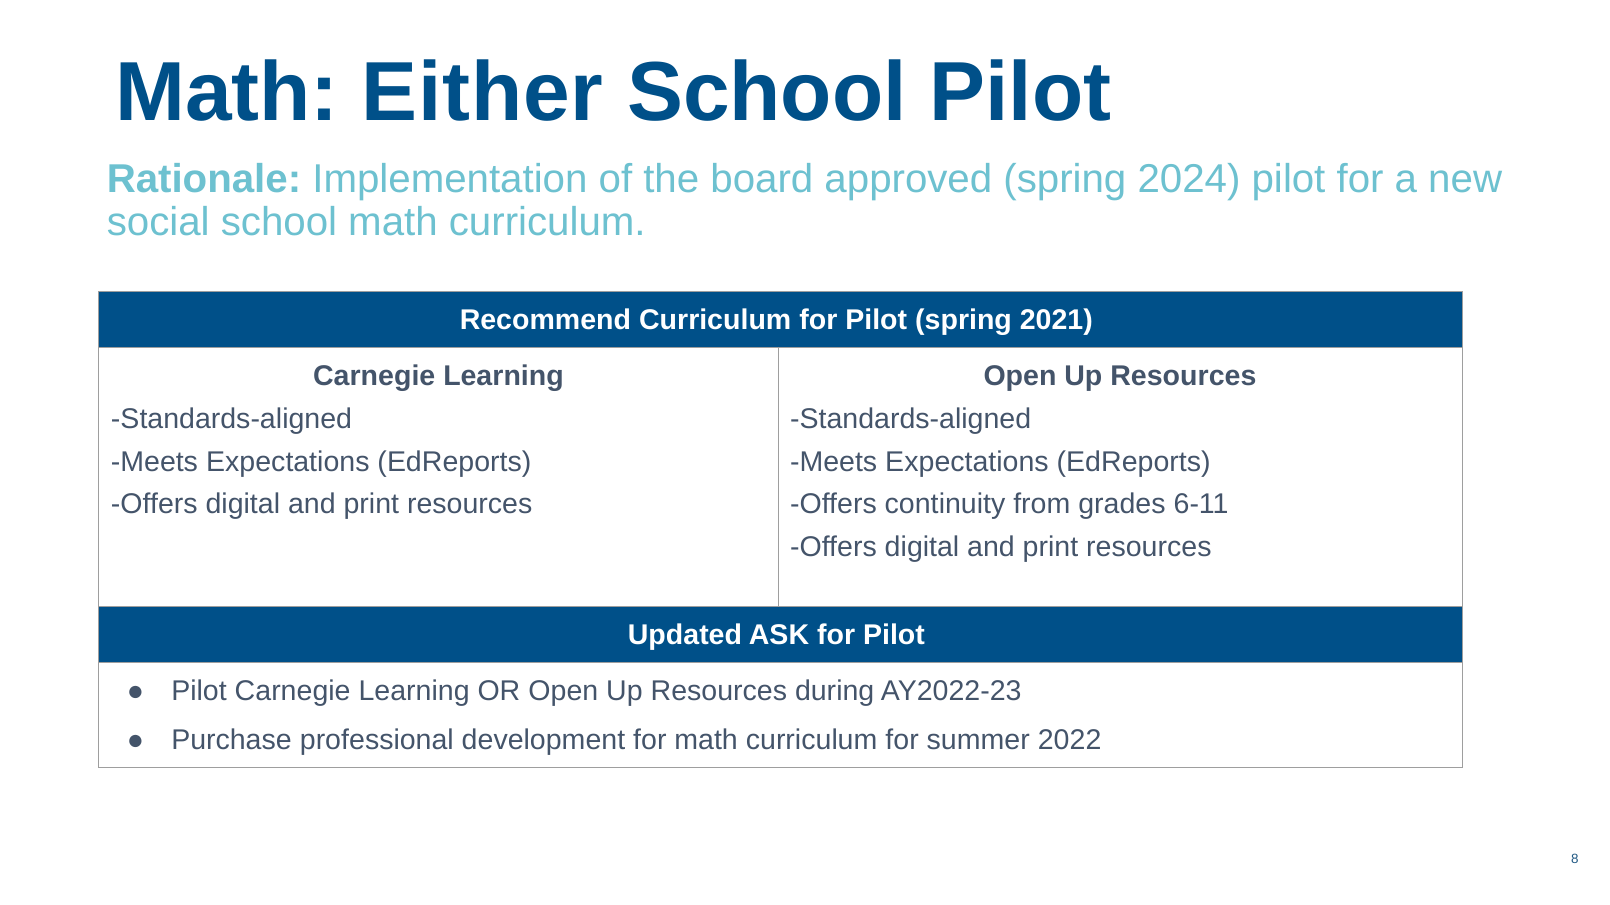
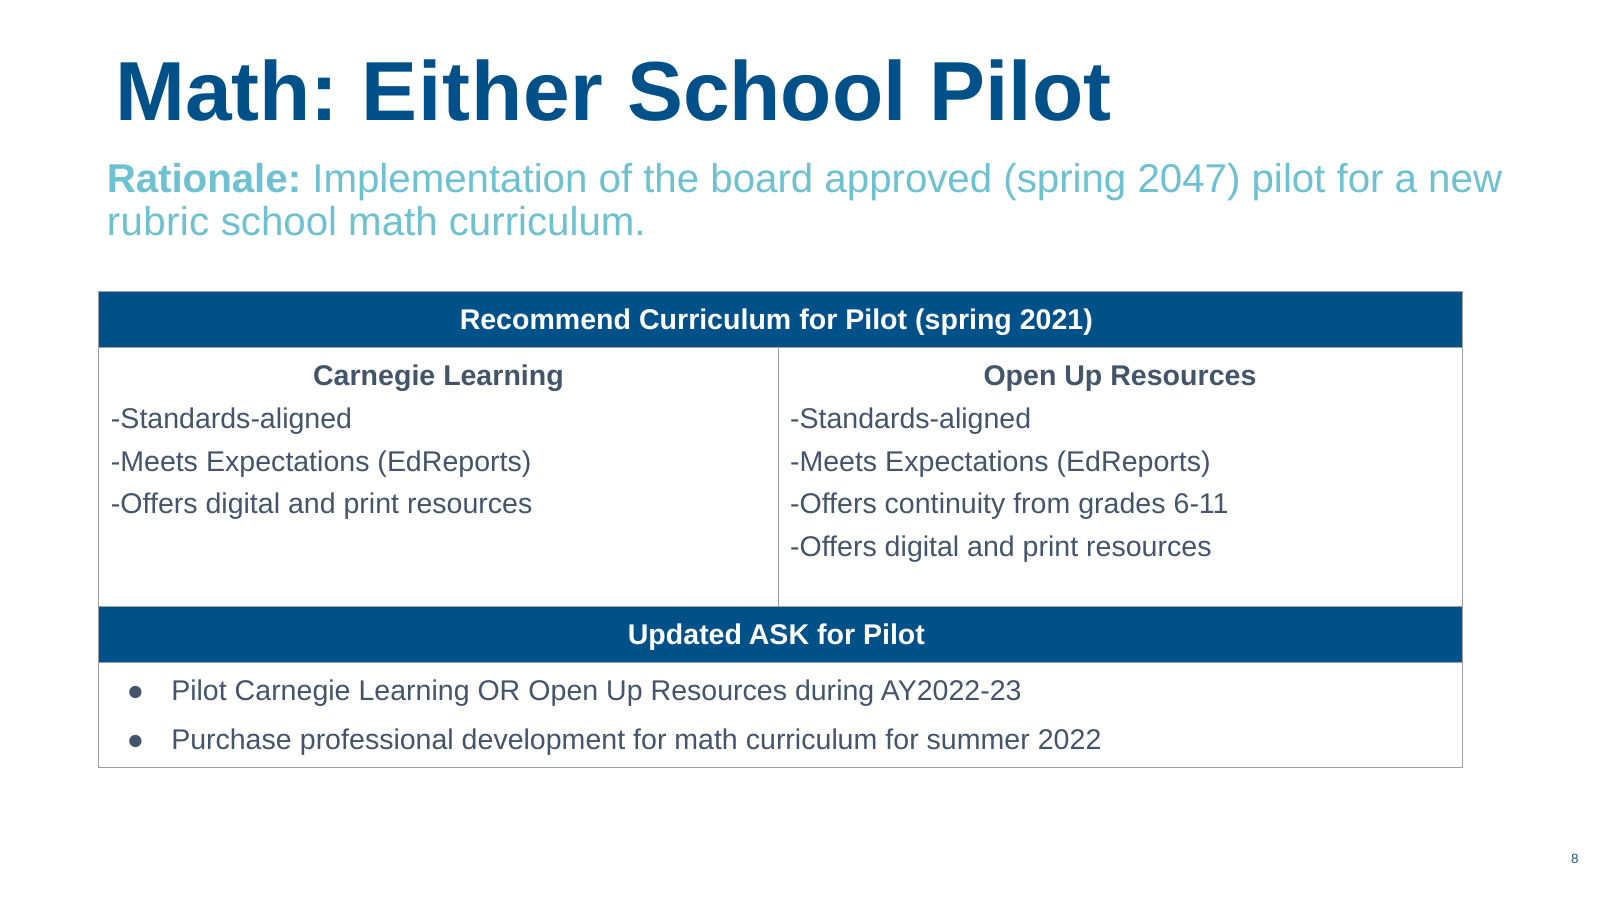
2024: 2024 -> 2047
social: social -> rubric
